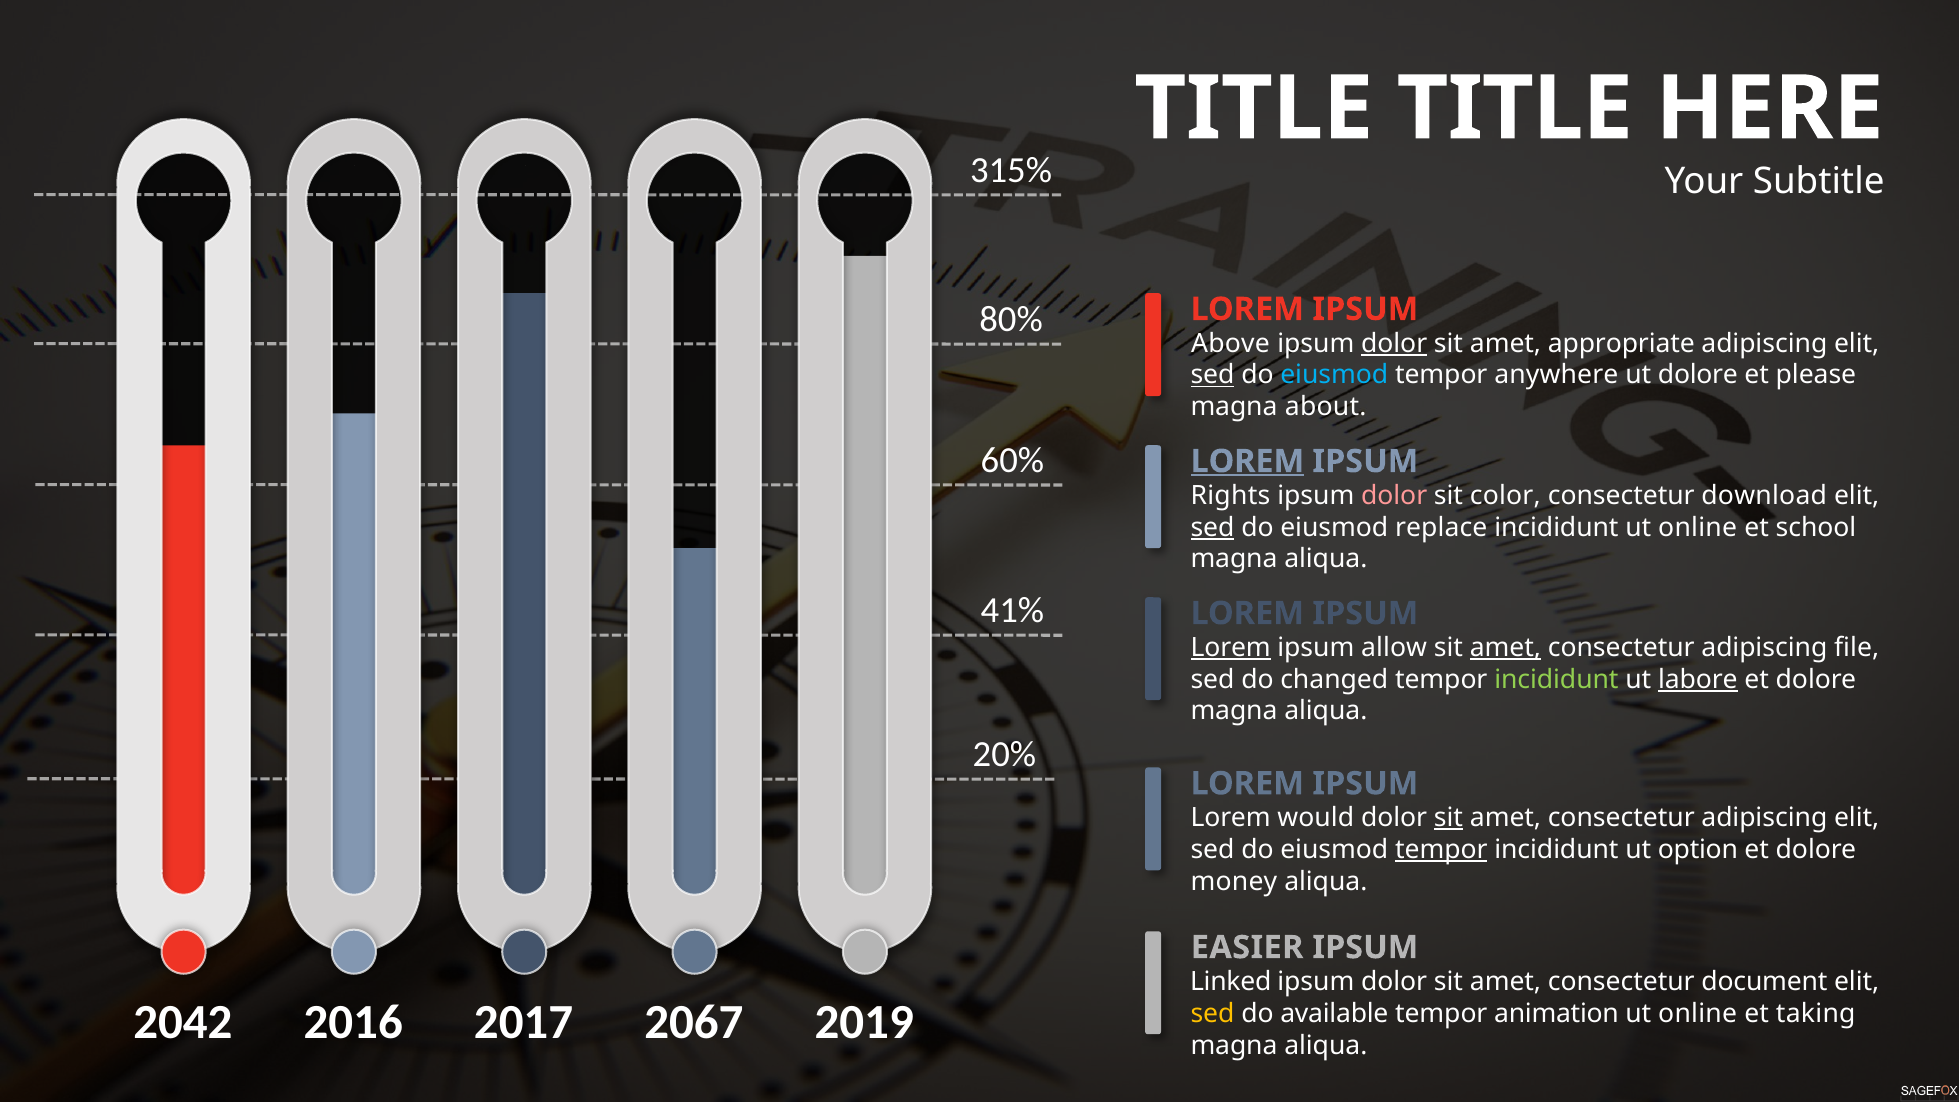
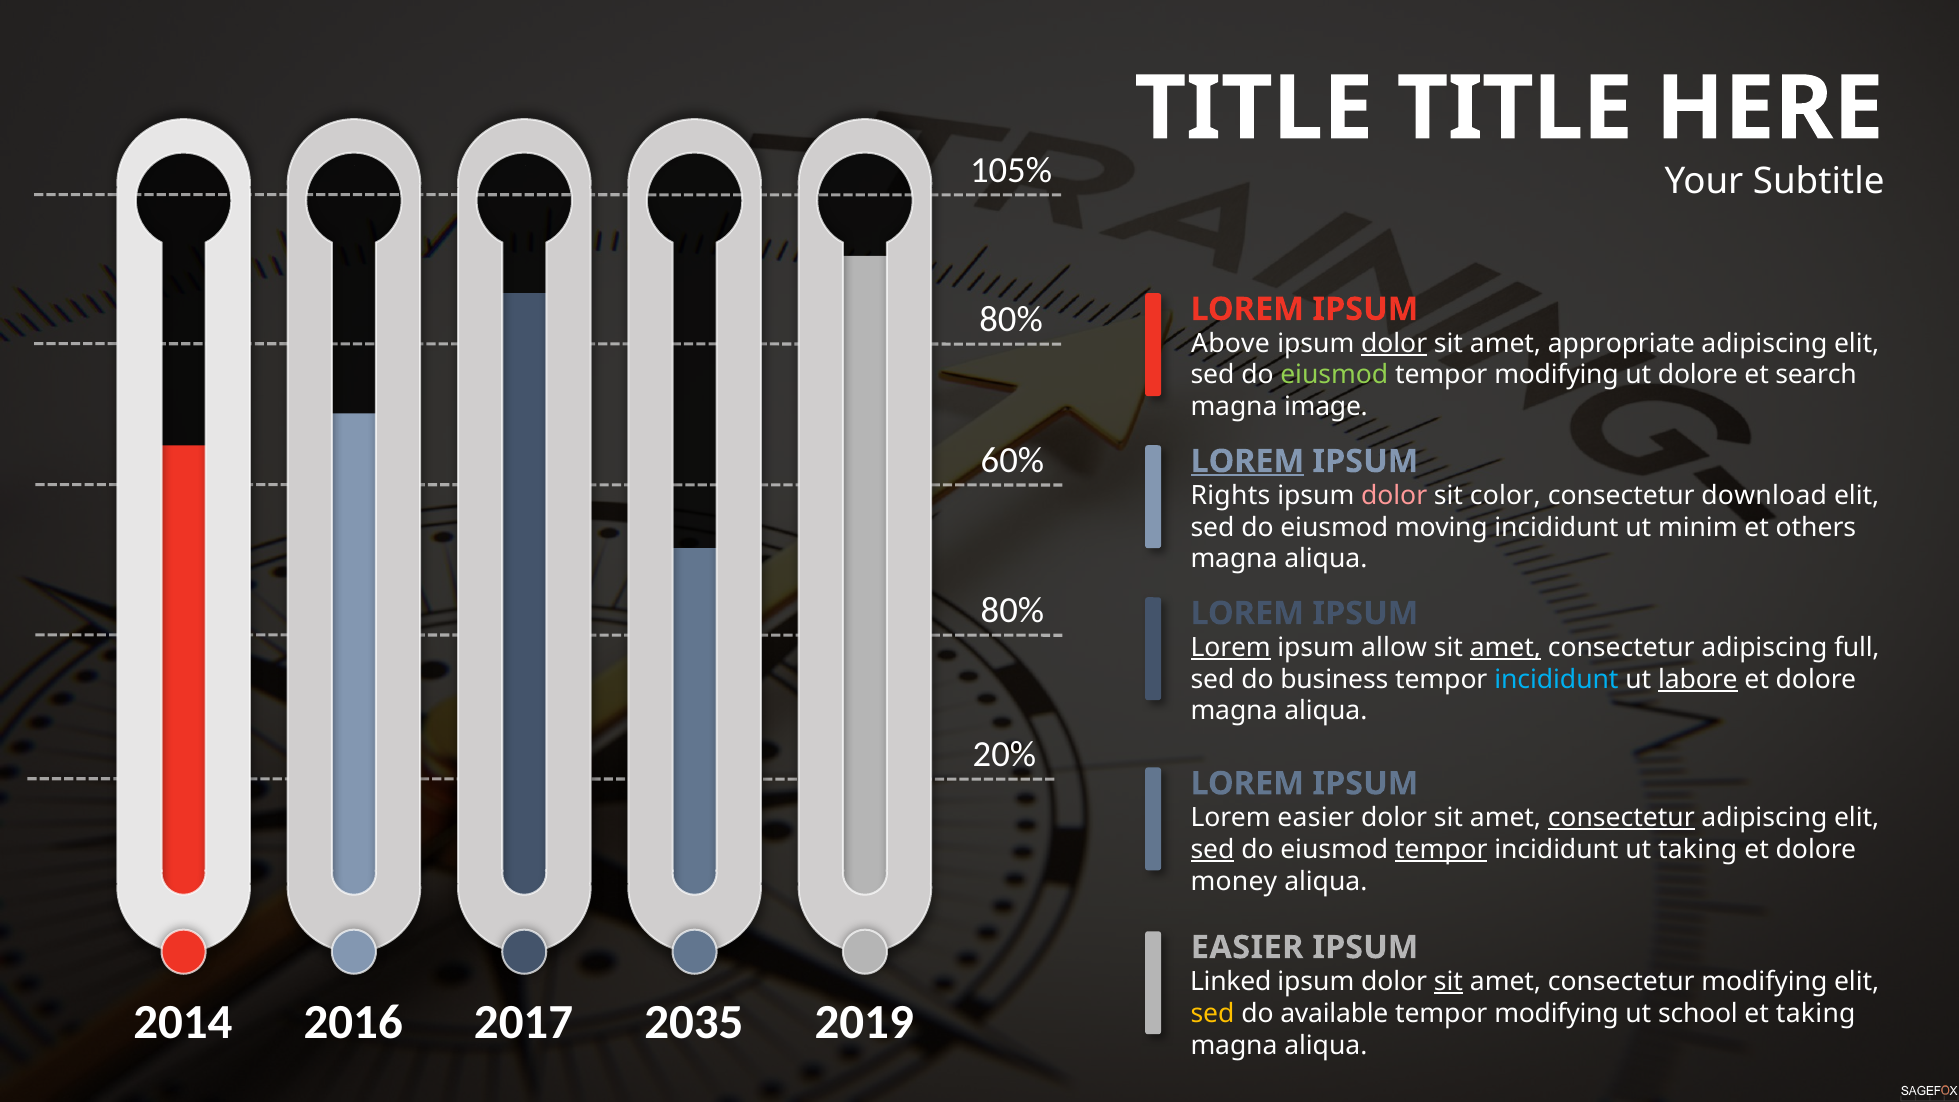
315%: 315% -> 105%
sed at (1213, 375) underline: present -> none
eiusmod at (1334, 375) colour: light blue -> light green
anywhere at (1556, 375): anywhere -> modifying
please: please -> search
about: about -> image
sed at (1213, 527) underline: present -> none
replace: replace -> moving
incididunt ut online: online -> minim
school: school -> others
41% at (1012, 611): 41% -> 80%
file: file -> full
changed: changed -> business
incididunt at (1556, 679) colour: light green -> light blue
Lorem would: would -> easier
sit at (1448, 818) underline: present -> none
consectetur at (1621, 818) underline: none -> present
sed at (1213, 849) underline: none -> present
ut option: option -> taking
sit at (1448, 982) underline: none -> present
consectetur document: document -> modifying
2042: 2042 -> 2014
2067: 2067 -> 2035
animation at (1557, 1013): animation -> modifying
online at (1698, 1013): online -> school
